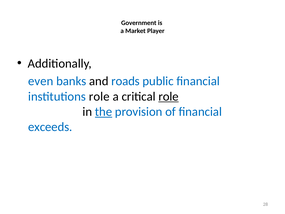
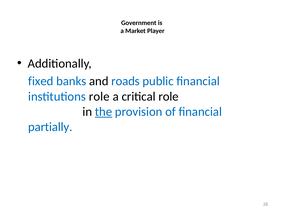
even: even -> fixed
role at (169, 96) underline: present -> none
exceeds: exceeds -> partially
